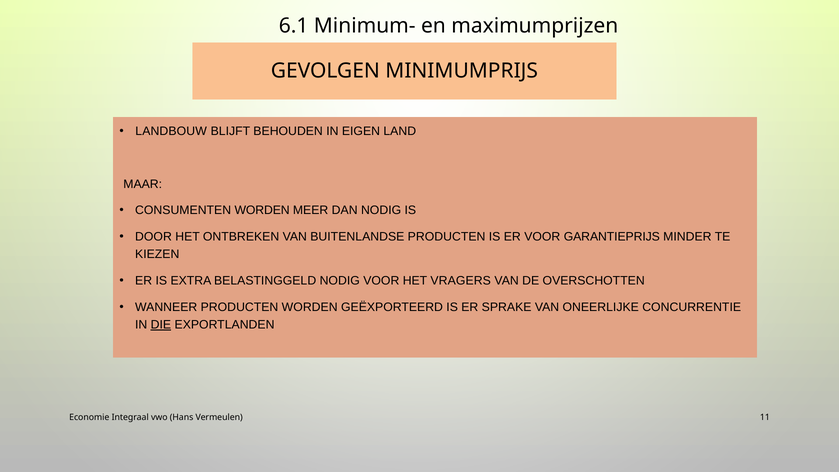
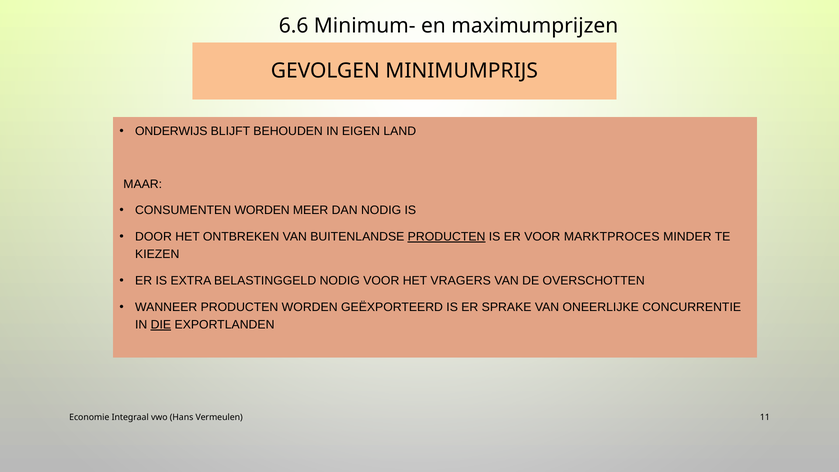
6.1: 6.1 -> 6.6
LANDBOUW: LANDBOUW -> ONDERWIJS
PRODUCTEN at (447, 237) underline: none -> present
GARANTIEPRIJS: GARANTIEPRIJS -> MARKTPROCES
